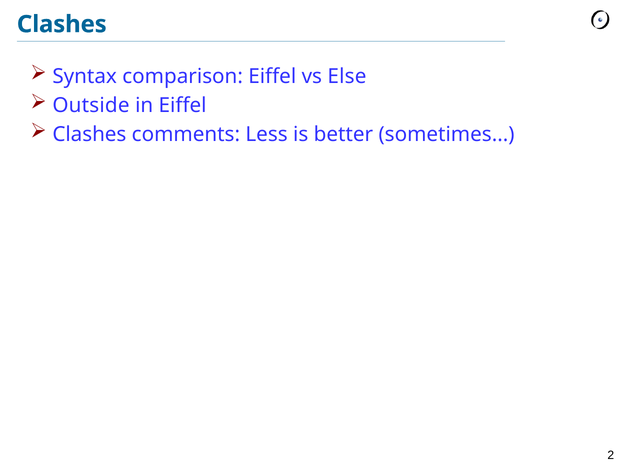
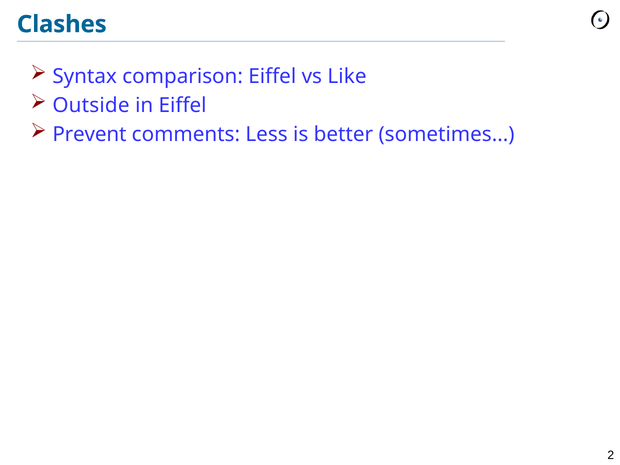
Else: Else -> Like
Clashes at (89, 134): Clashes -> Prevent
